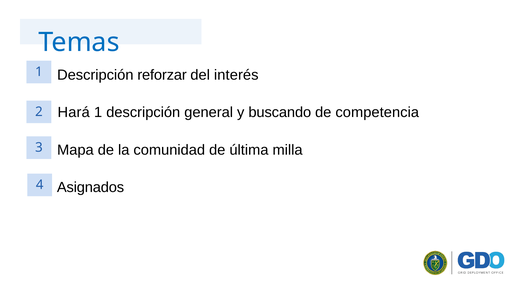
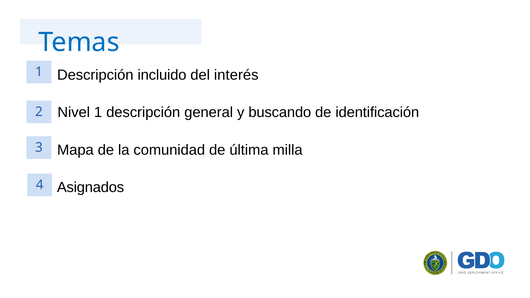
reforzar: reforzar -> incluido
Hará: Hará -> Nivel
competencia: competencia -> identificación
